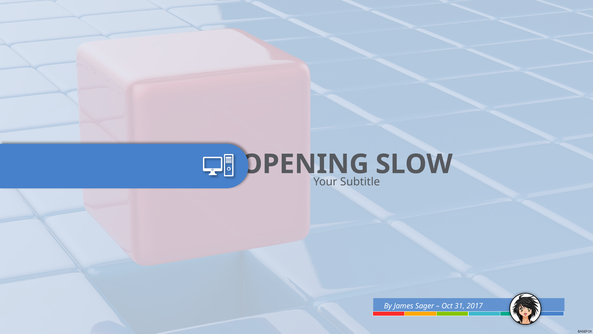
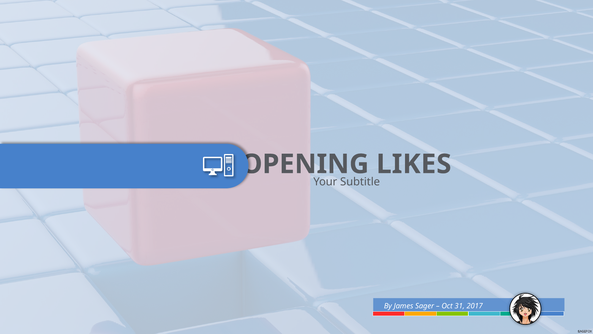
SLOW: SLOW -> LIKES
